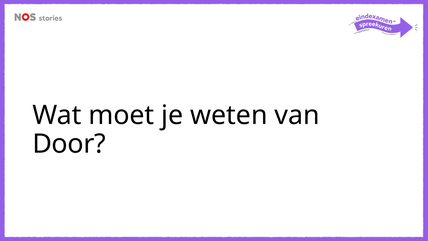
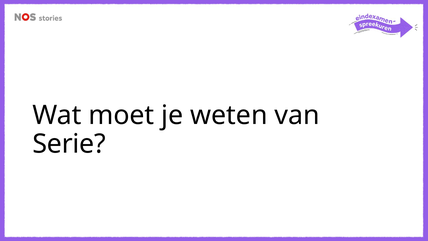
Door: Door -> Serie
